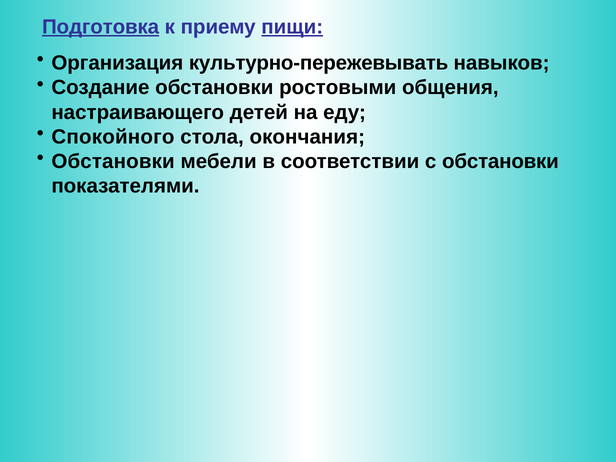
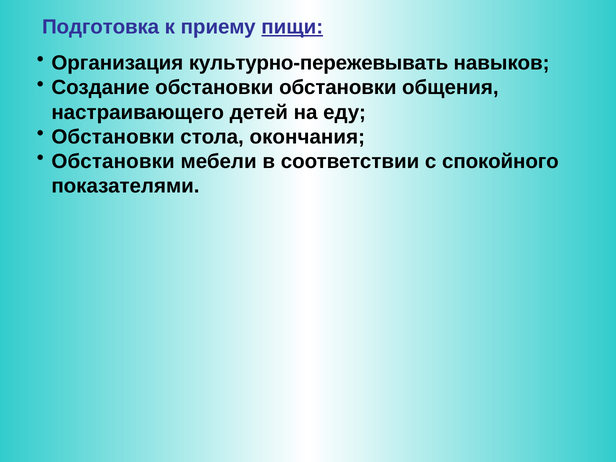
Подготовка underline: present -> none
обстановки ростовыми: ростовыми -> обстановки
Спокойного at (113, 137): Спокойного -> Обстановки
с обстановки: обстановки -> спокойного
